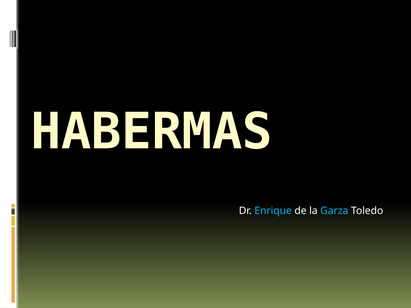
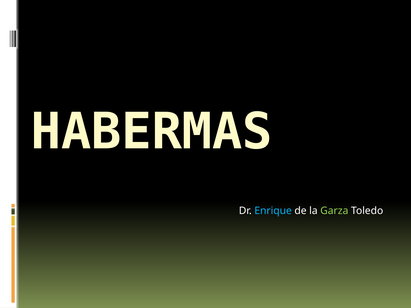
Garza colour: light blue -> light green
